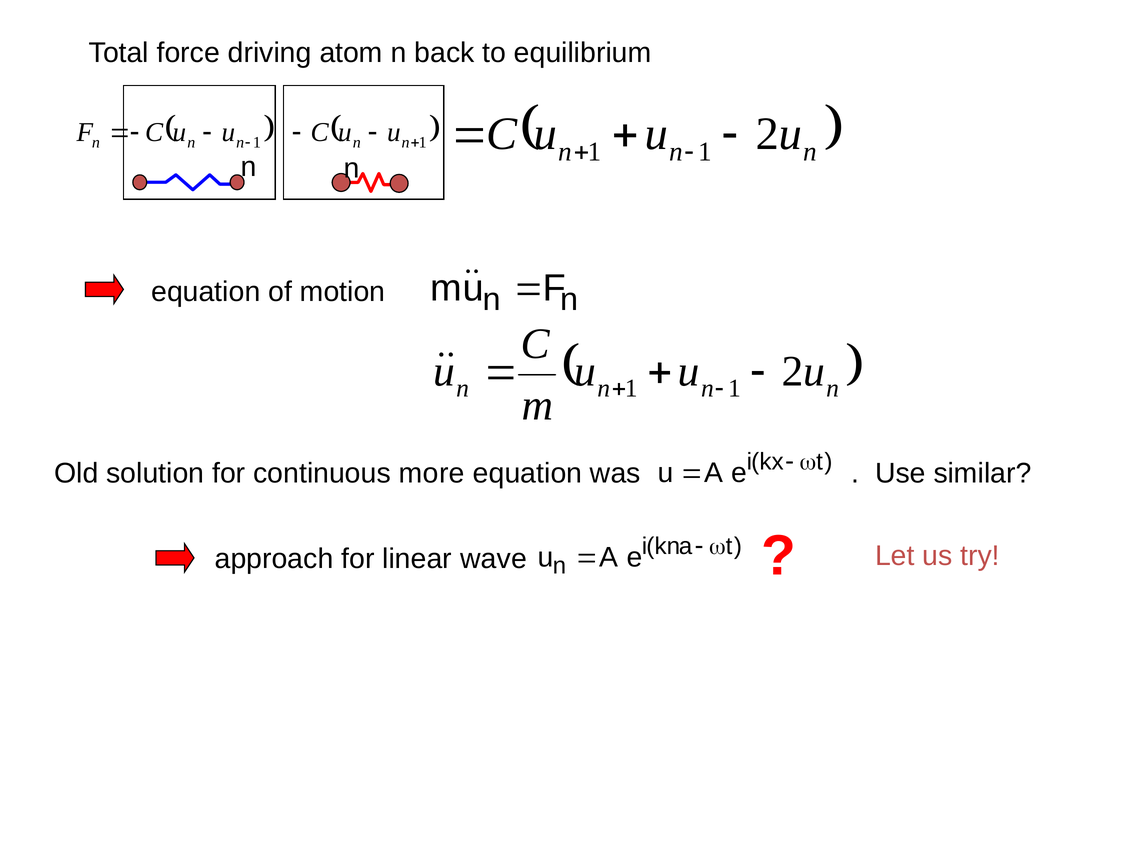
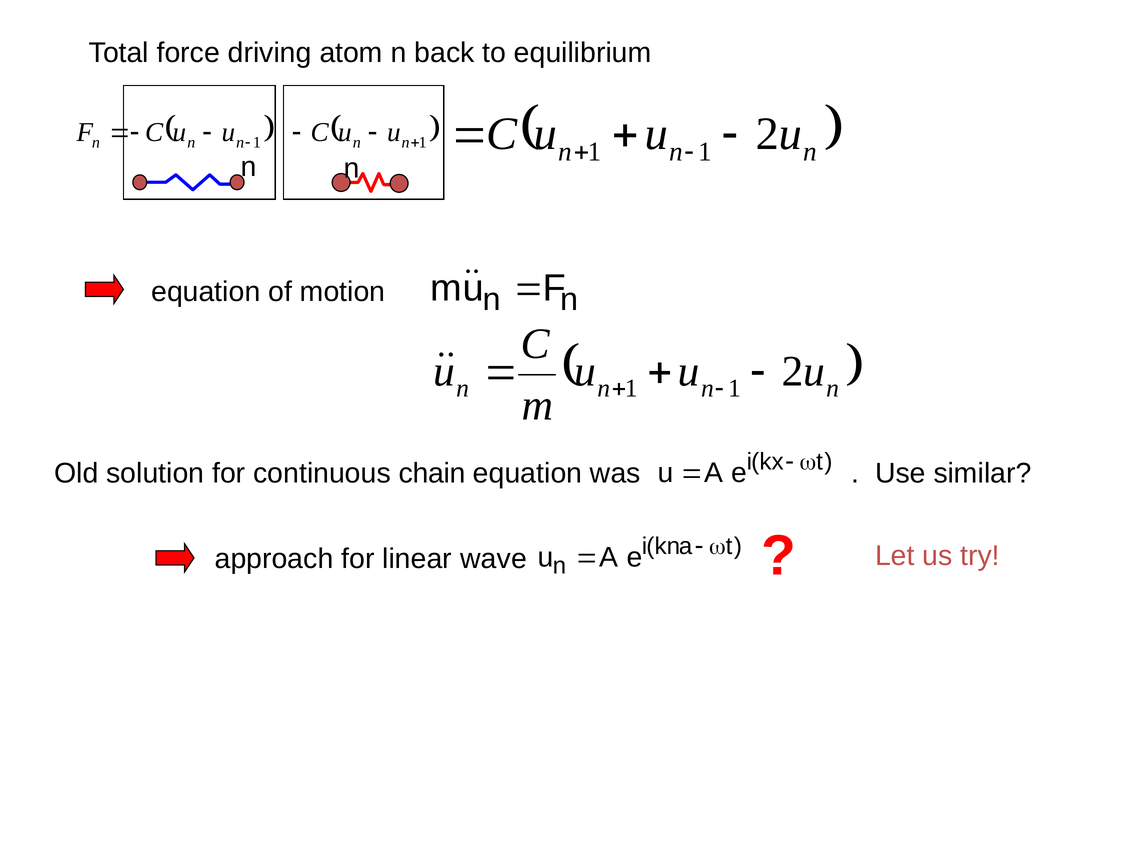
more: more -> chain
